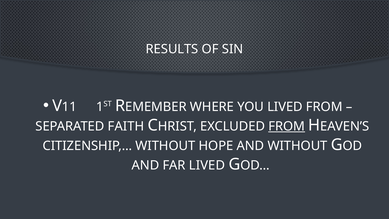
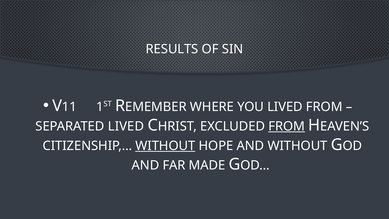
SEPARATED FAITH: FAITH -> LIVED
WITHOUT at (165, 146) underline: none -> present
FAR LIVED: LIVED -> MADE
